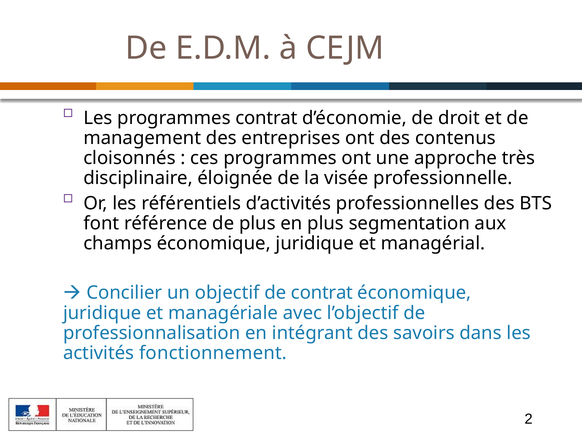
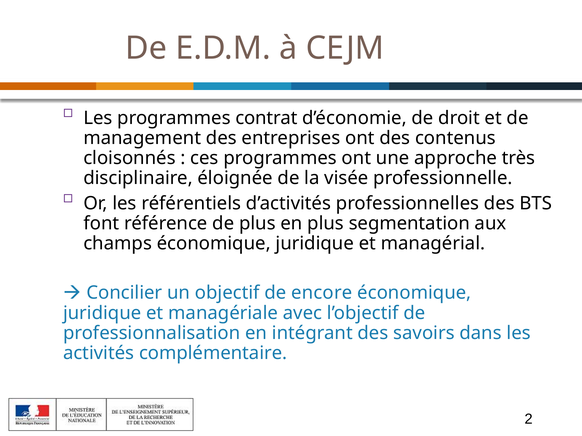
de contrat: contrat -> encore
fonctionnement: fonctionnement -> complémentaire
